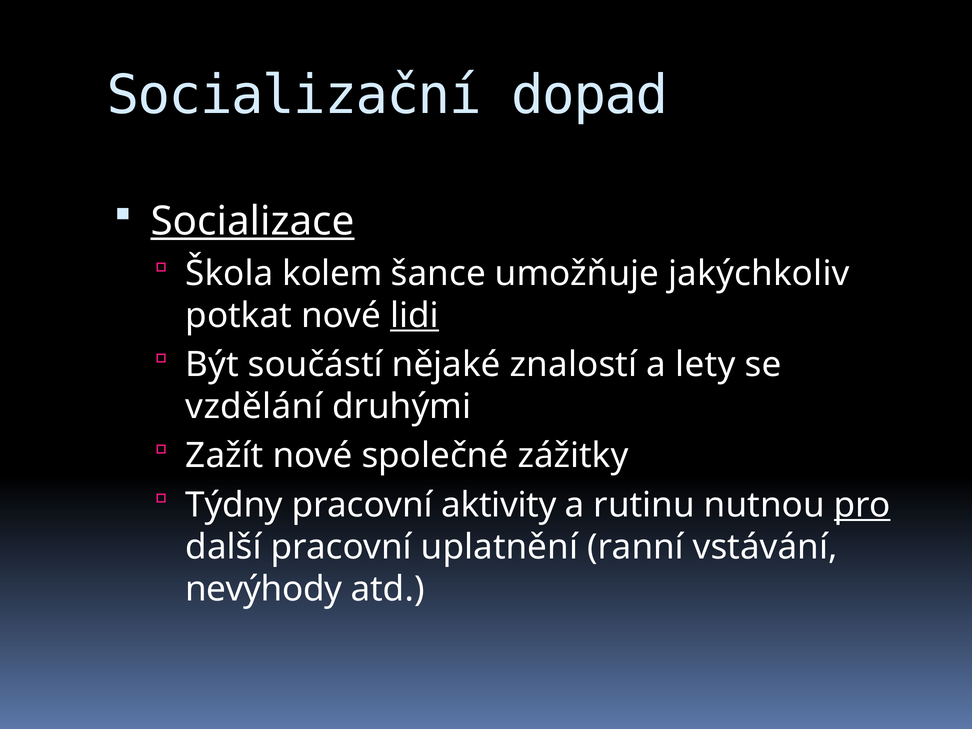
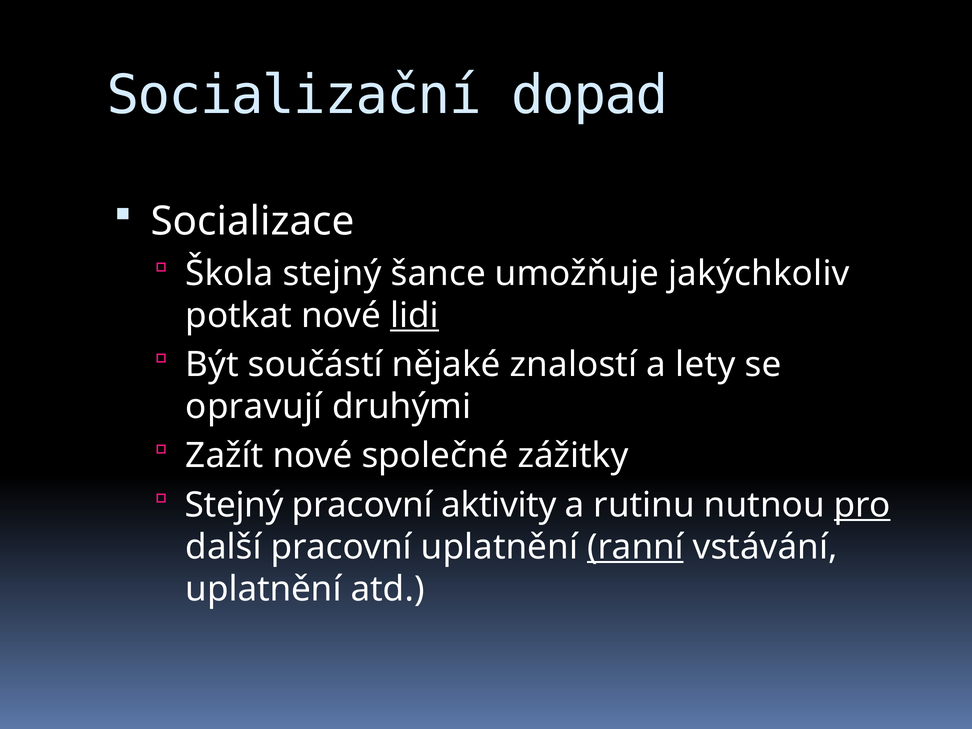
Socializace underline: present -> none
Škola kolem: kolem -> stejný
vzdělání: vzdělání -> opravují
Týdny at (234, 505): Týdny -> Stejný
ranní underline: none -> present
nevýhody at (264, 589): nevýhody -> uplatnění
